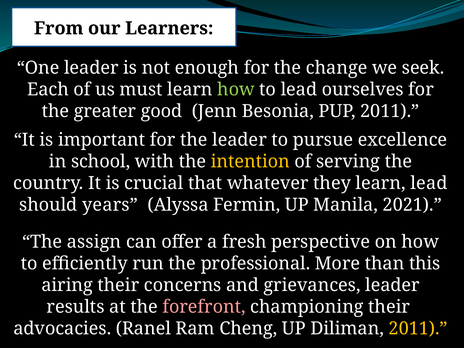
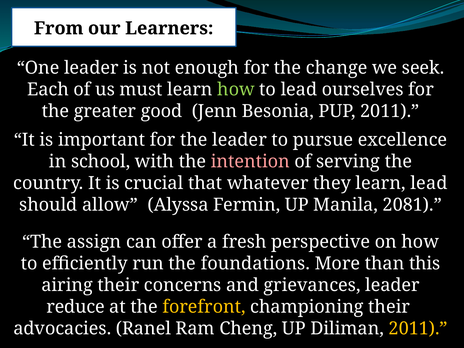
intention colour: yellow -> pink
years: years -> allow
2021: 2021 -> 2081
professional: professional -> foundations
results: results -> reduce
forefront colour: pink -> yellow
